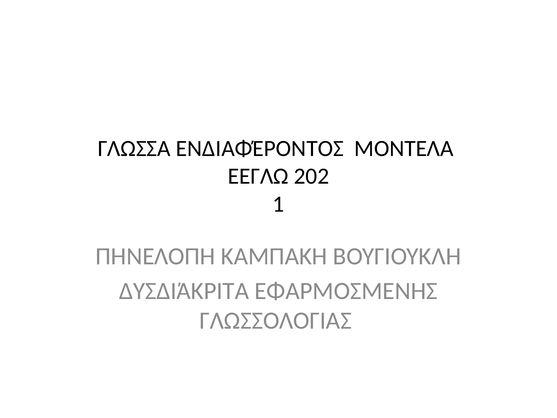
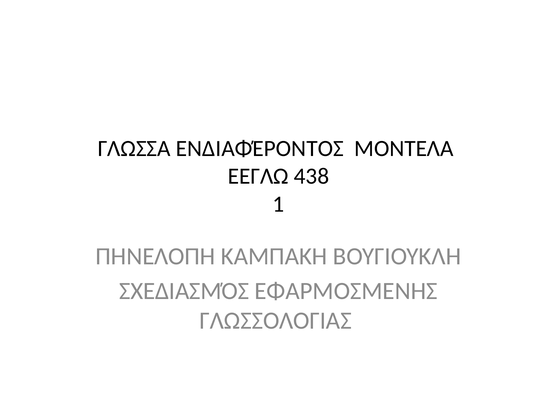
202: 202 -> 438
ΔΥΣΔΙΆΚΡΙΤΑ: ΔΥΣΔΙΆΚΡΙΤΑ -> ΣΧΕΔΙΑΣΜΌΣ
